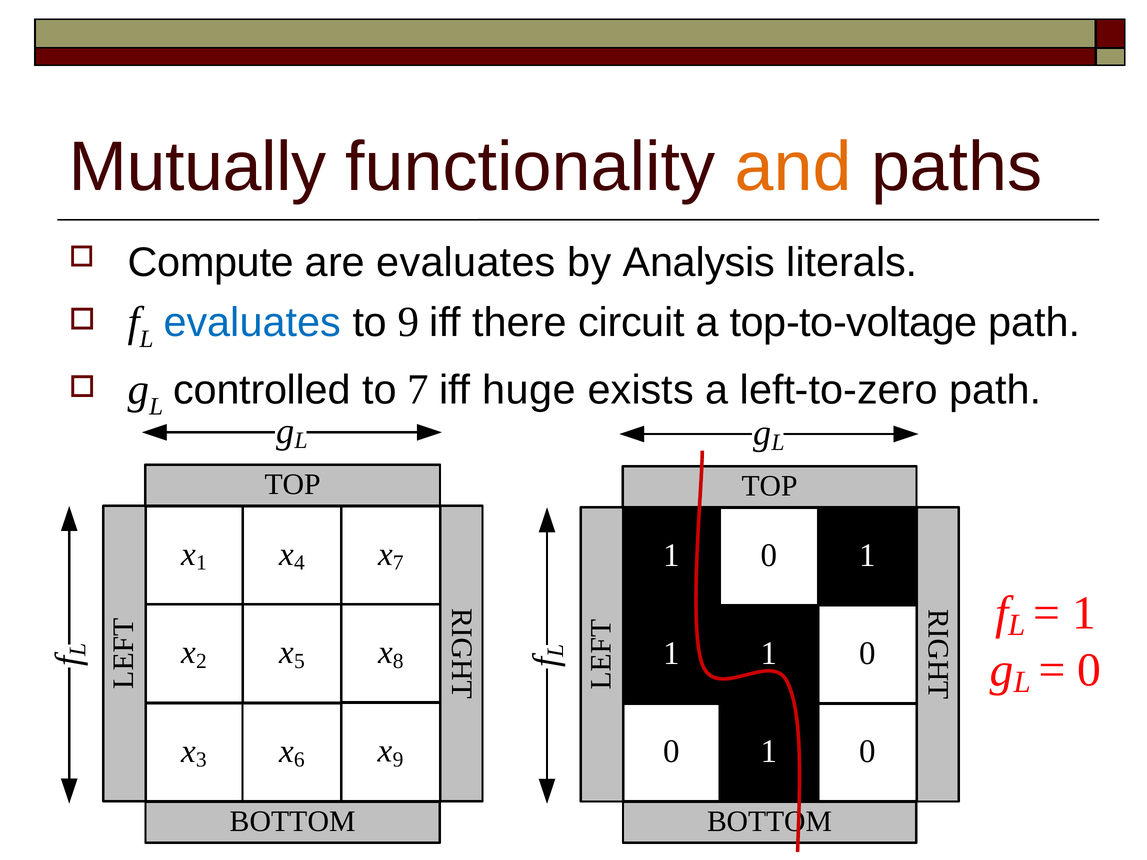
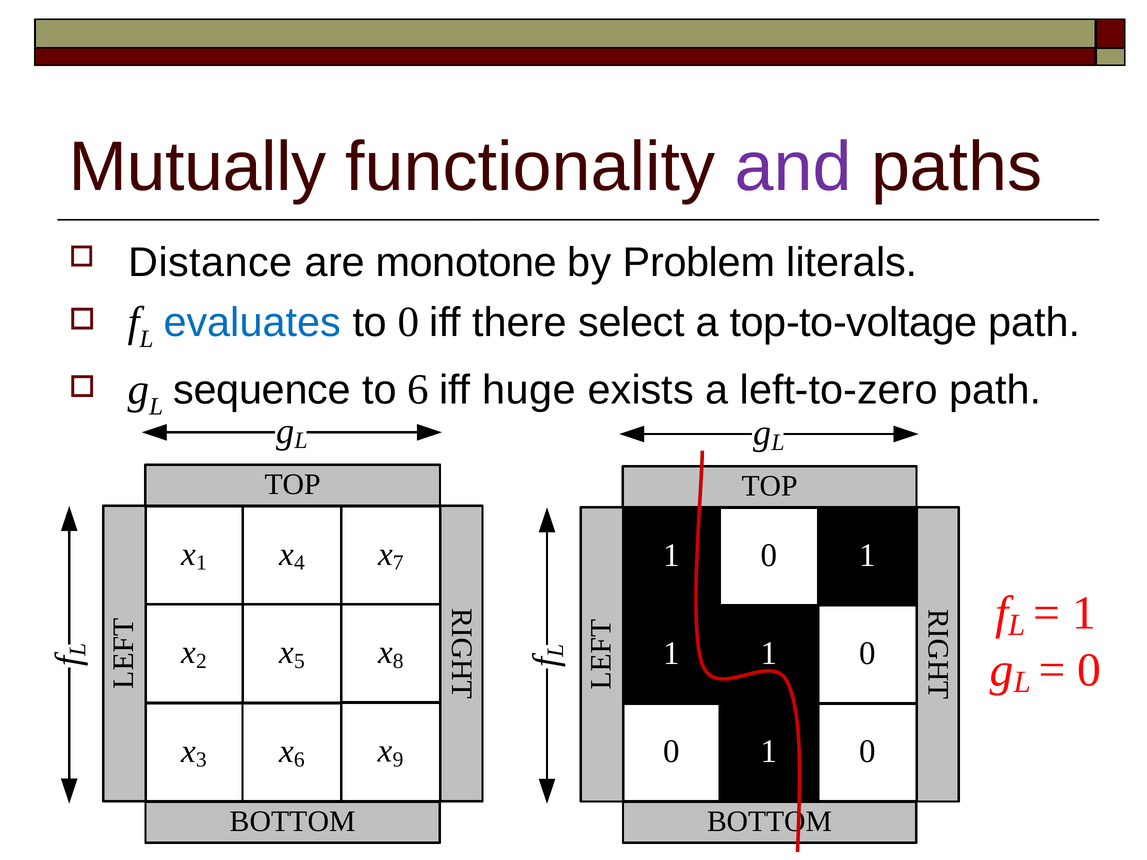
and colour: orange -> purple
Compute: Compute -> Distance
are evaluates: evaluates -> monotone
Analysis: Analysis -> Problem
to 9: 9 -> 0
circuit: circuit -> select
controlled: controlled -> sequence
to 7: 7 -> 6
